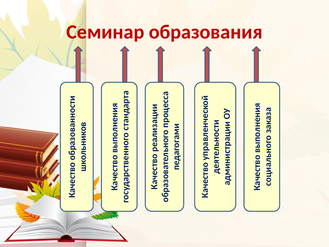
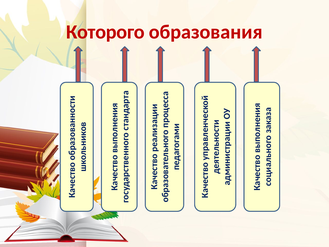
Семинар: Семинар -> Которого
